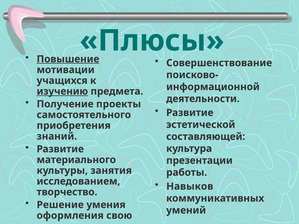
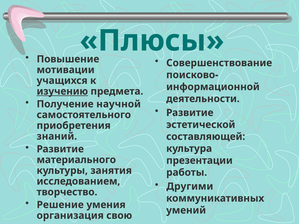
Повышение underline: present -> none
проекты: проекты -> научной
Навыков: Навыков -> Другими
оформления: оформления -> организация
